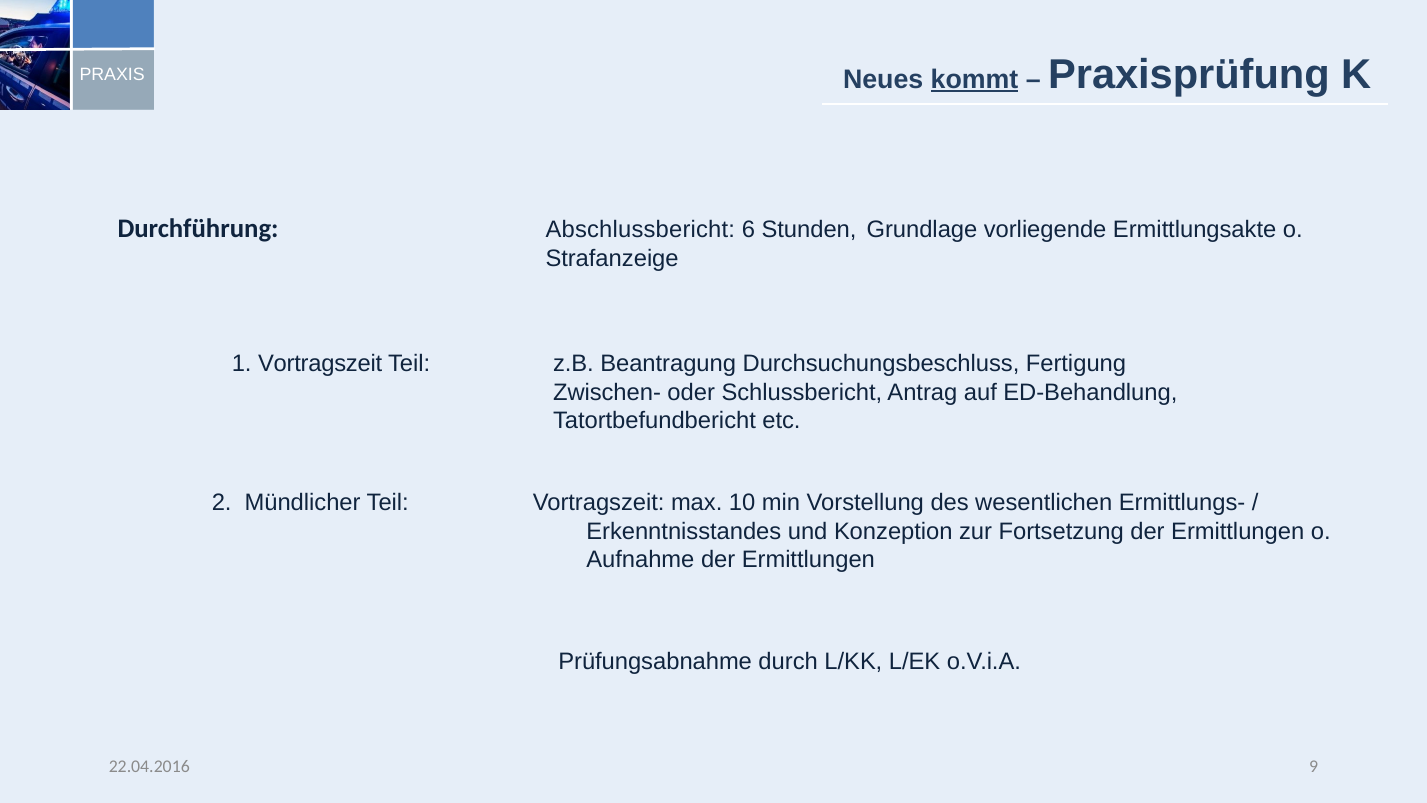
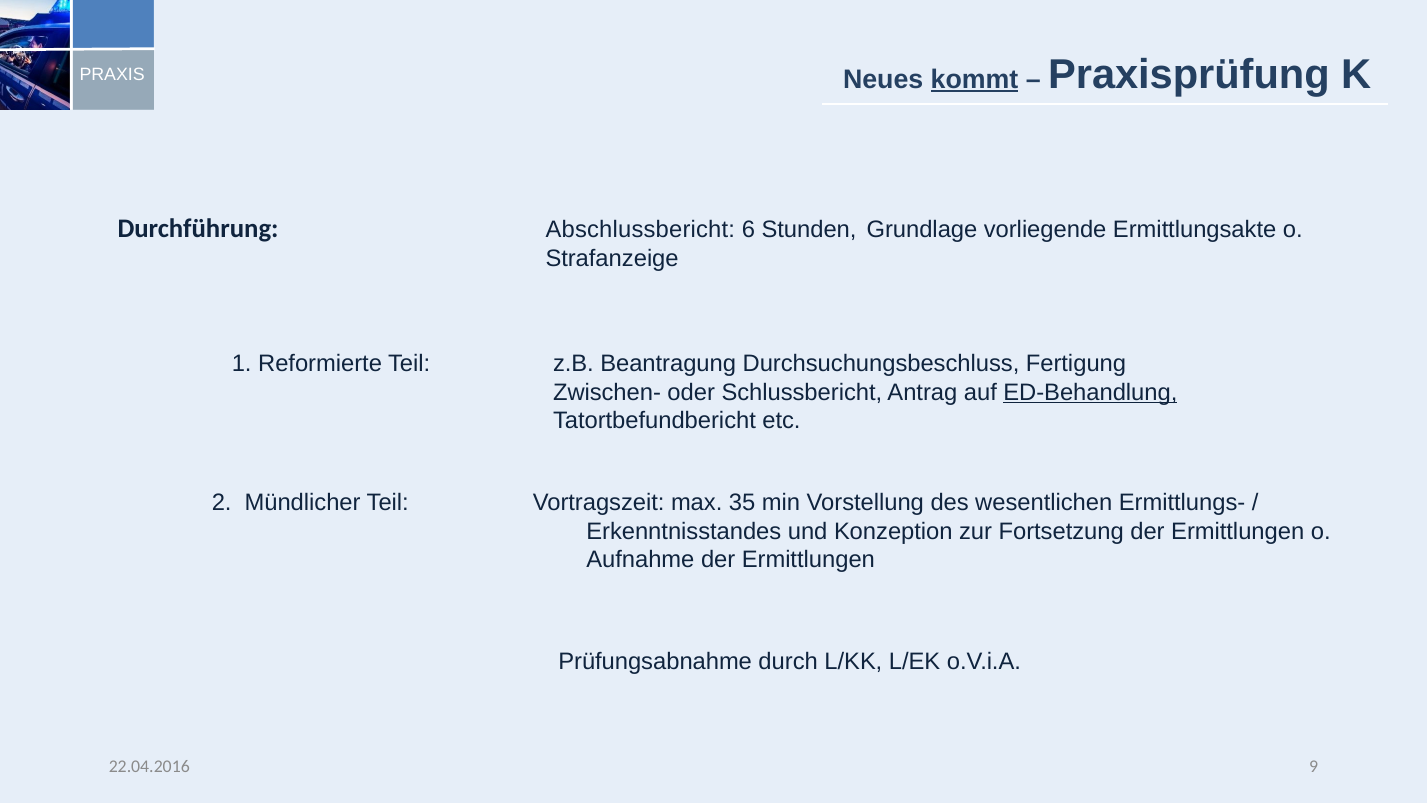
1 Vortragszeit: Vortragszeit -> Reformierte
ED-Behandlung underline: none -> present
10: 10 -> 35
